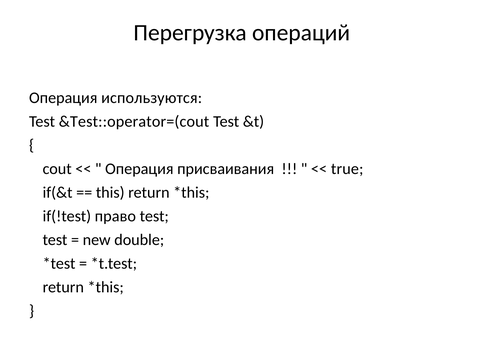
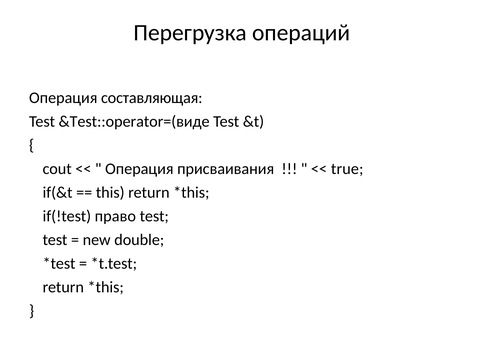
используются: используются -> составляющая
&Test::operator=(cout: &Test::operator=(cout -> &Test::operator=(виде
